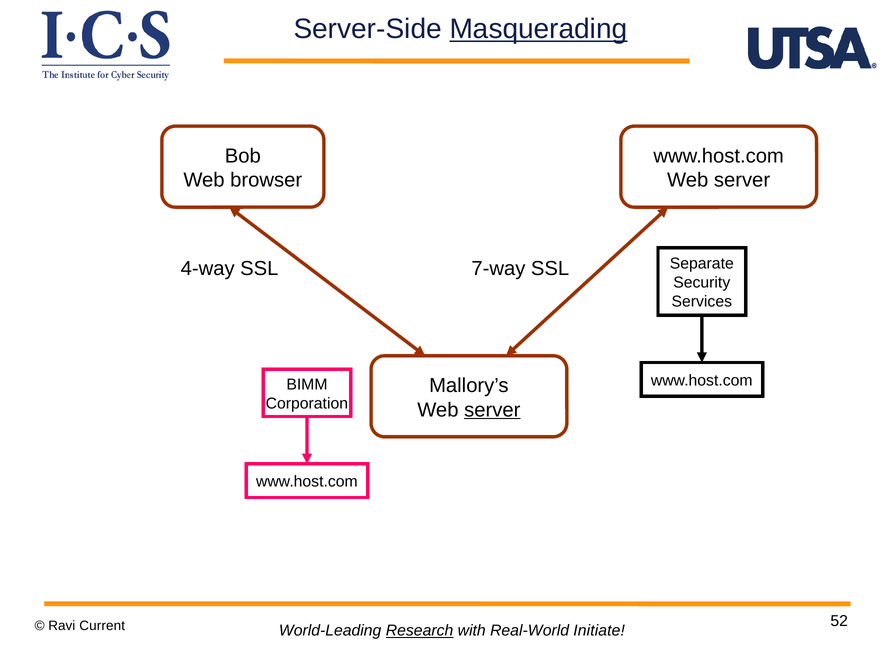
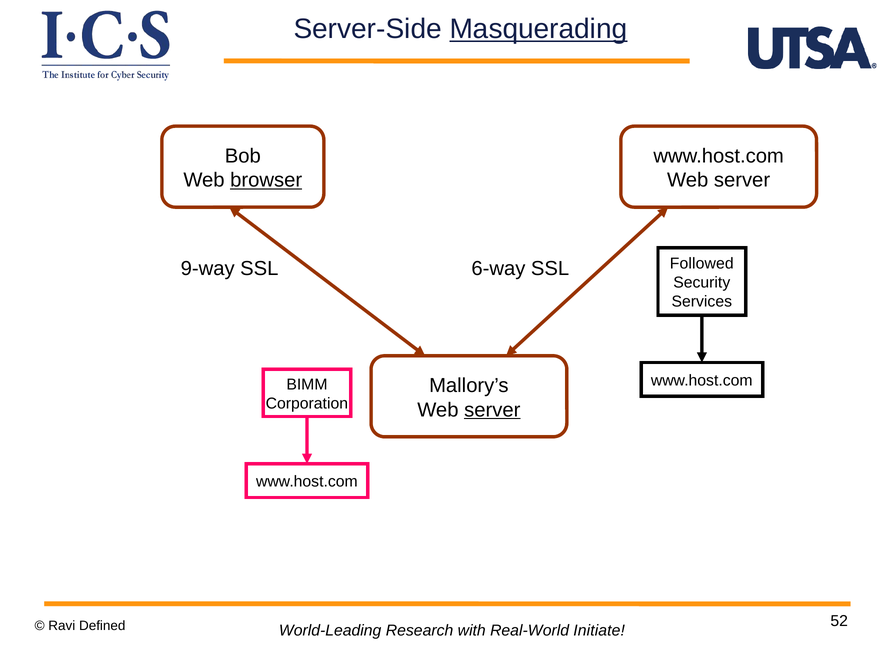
browser underline: none -> present
4-way: 4-way -> 9-way
7-way: 7-way -> 6-way
Separate: Separate -> Followed
Current: Current -> Defined
Research underline: present -> none
